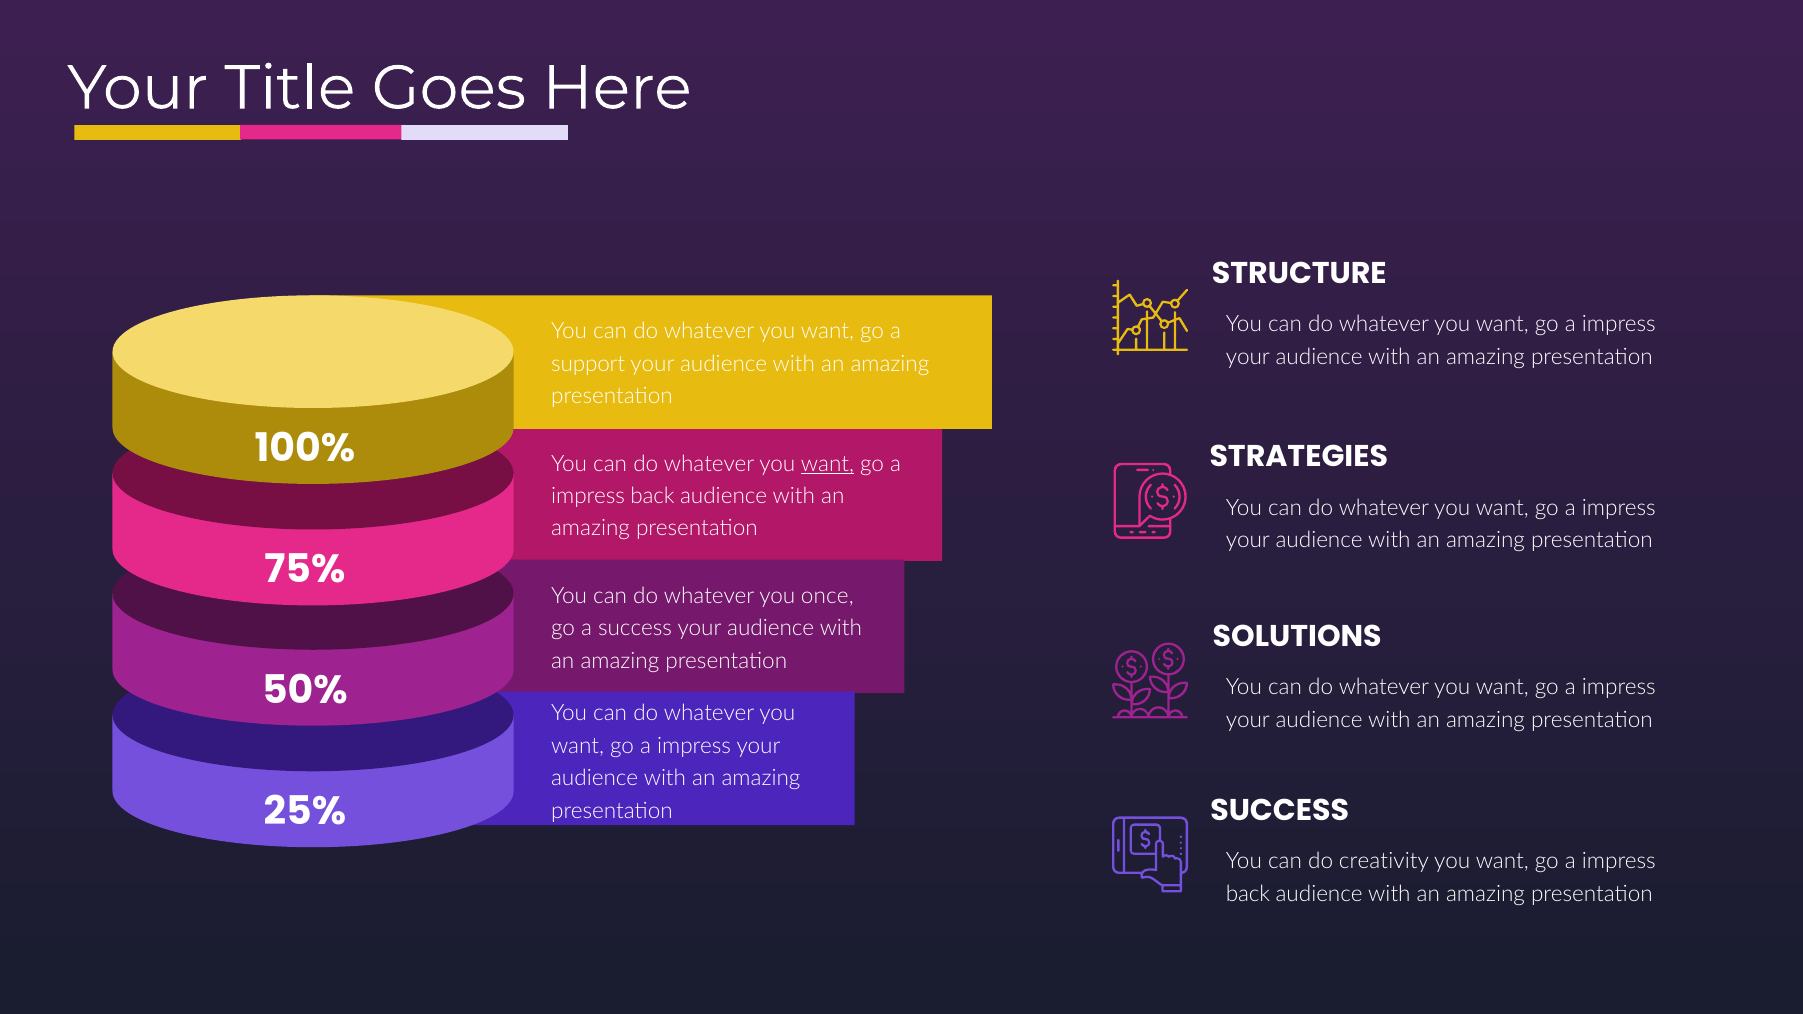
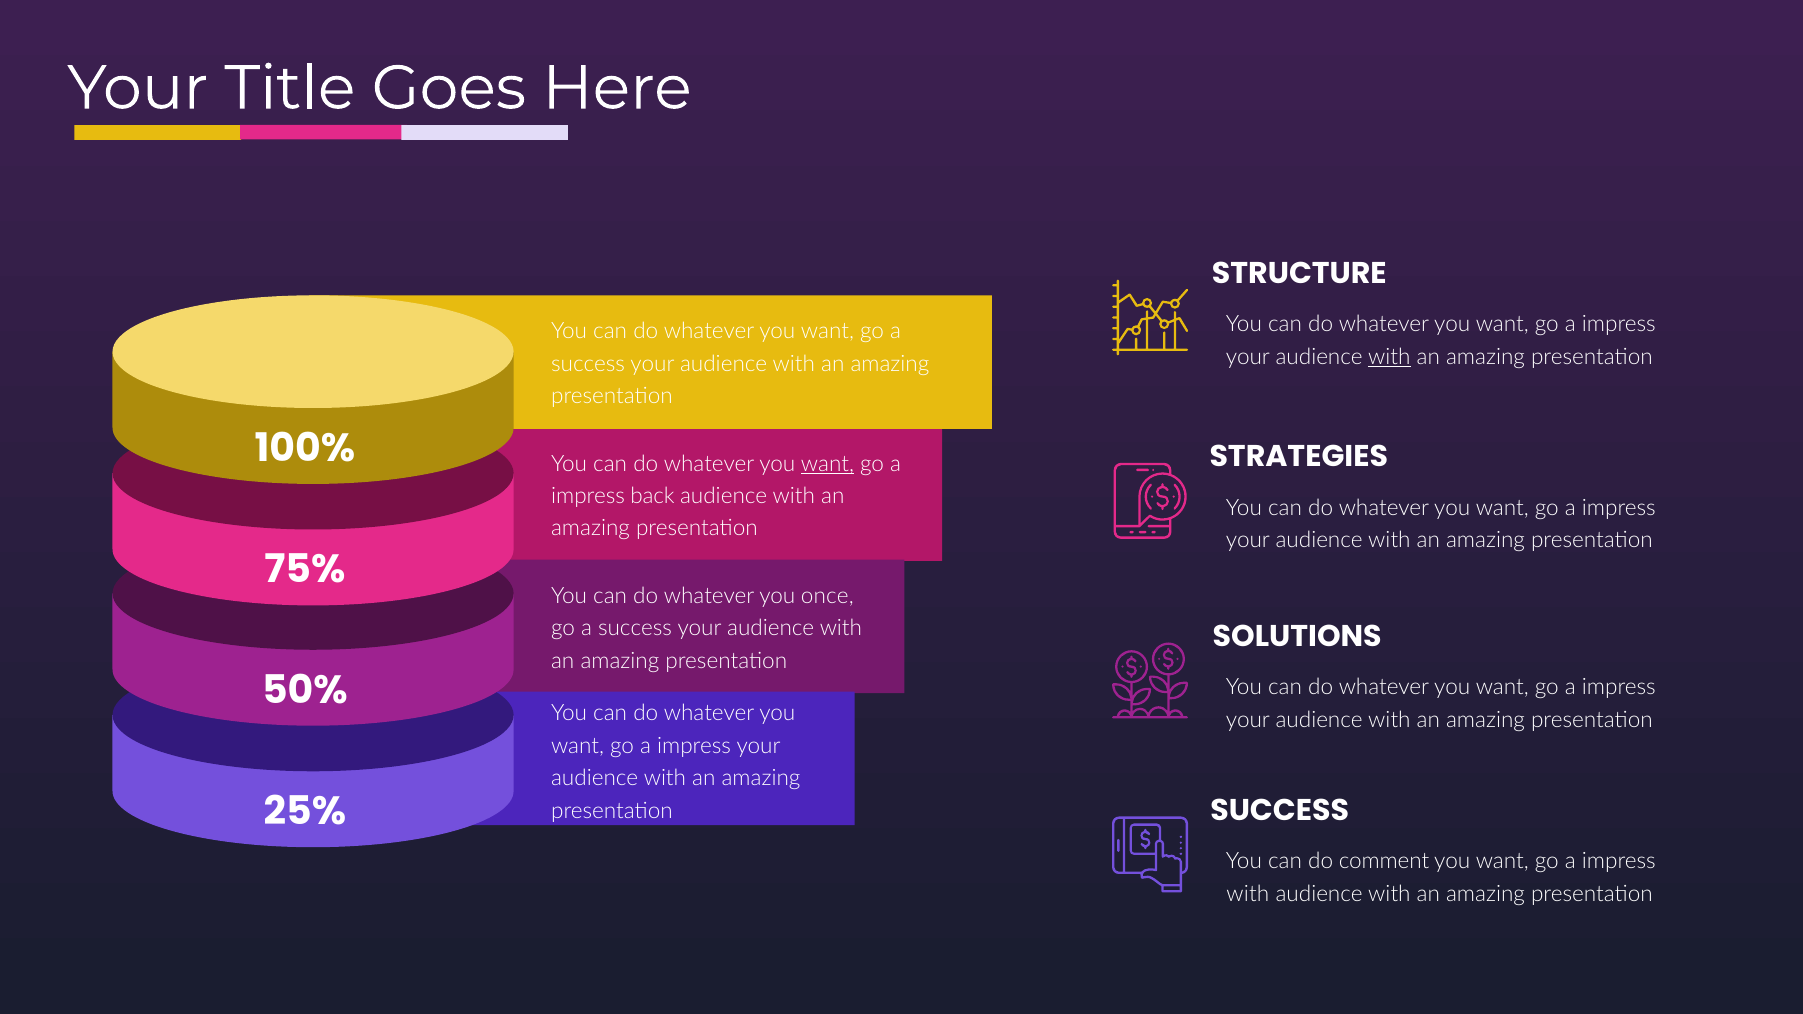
with at (1389, 357) underline: none -> present
support at (588, 364): support -> success
creativity: creativity -> comment
back at (1248, 894): back -> with
